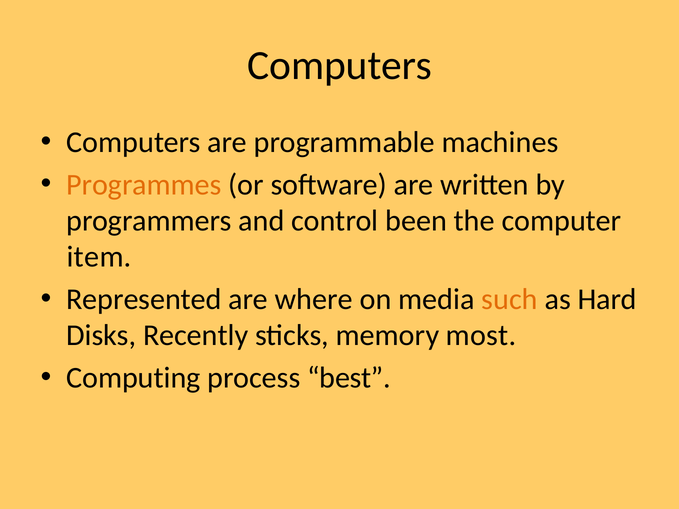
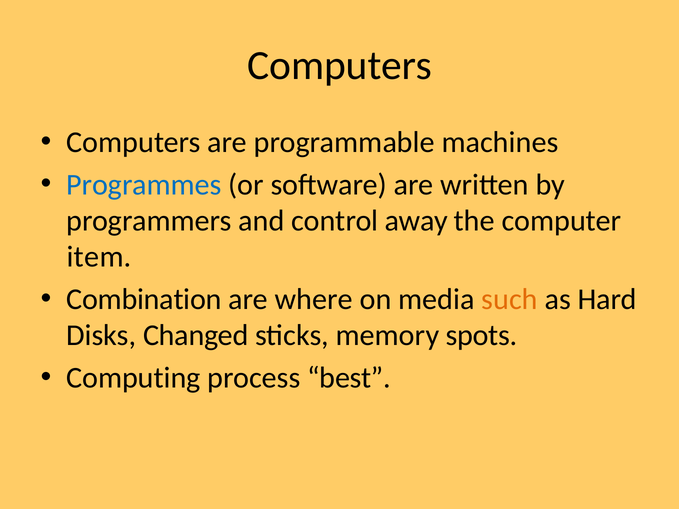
Programmes colour: orange -> blue
been: been -> away
Represented: Represented -> Combination
Recently: Recently -> Changed
most: most -> spots
